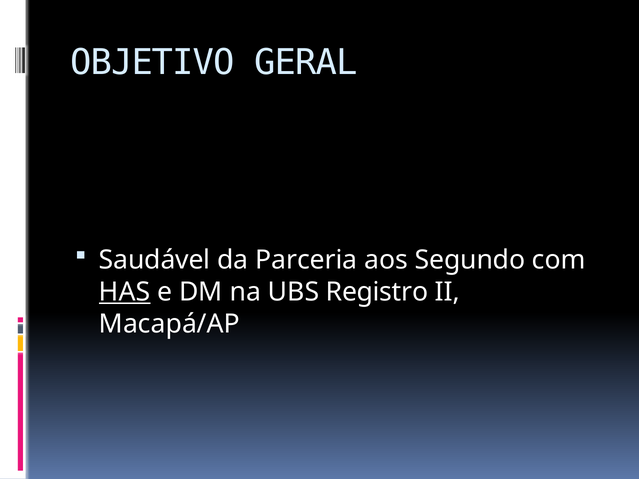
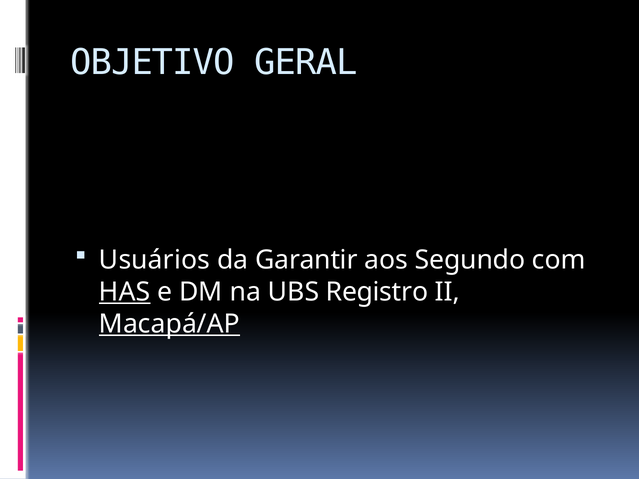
Saudável: Saudável -> Usuários
Parceria: Parceria -> Garantir
Macapá/AP underline: none -> present
